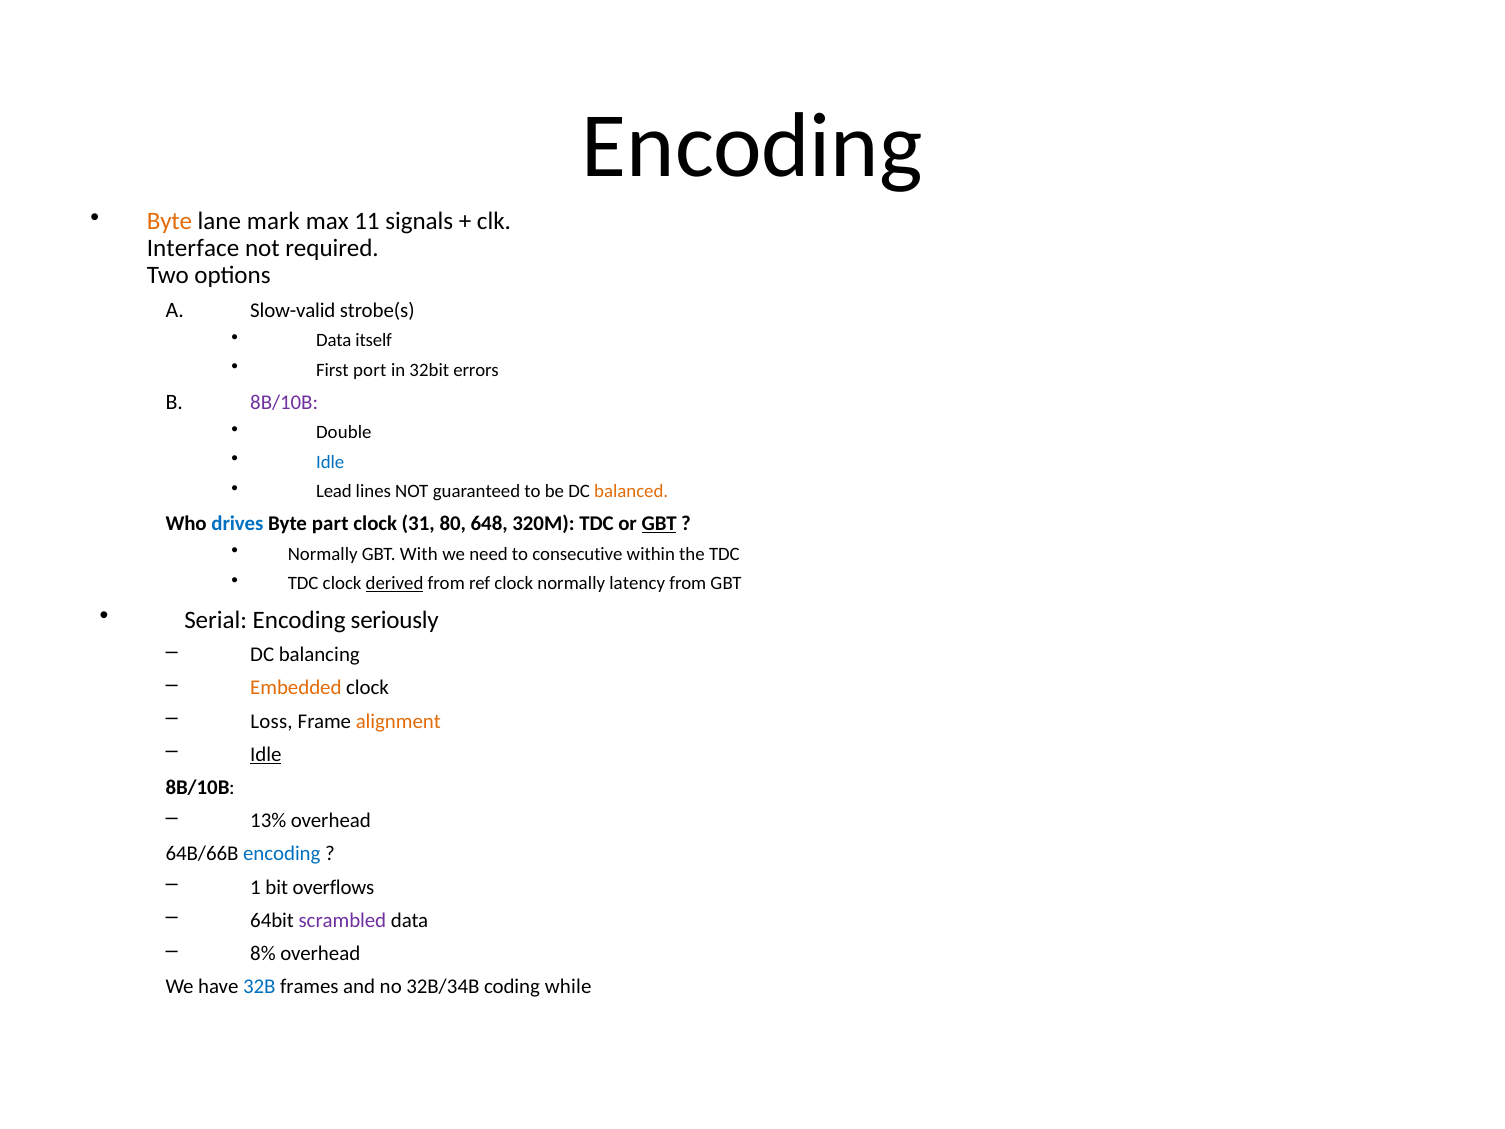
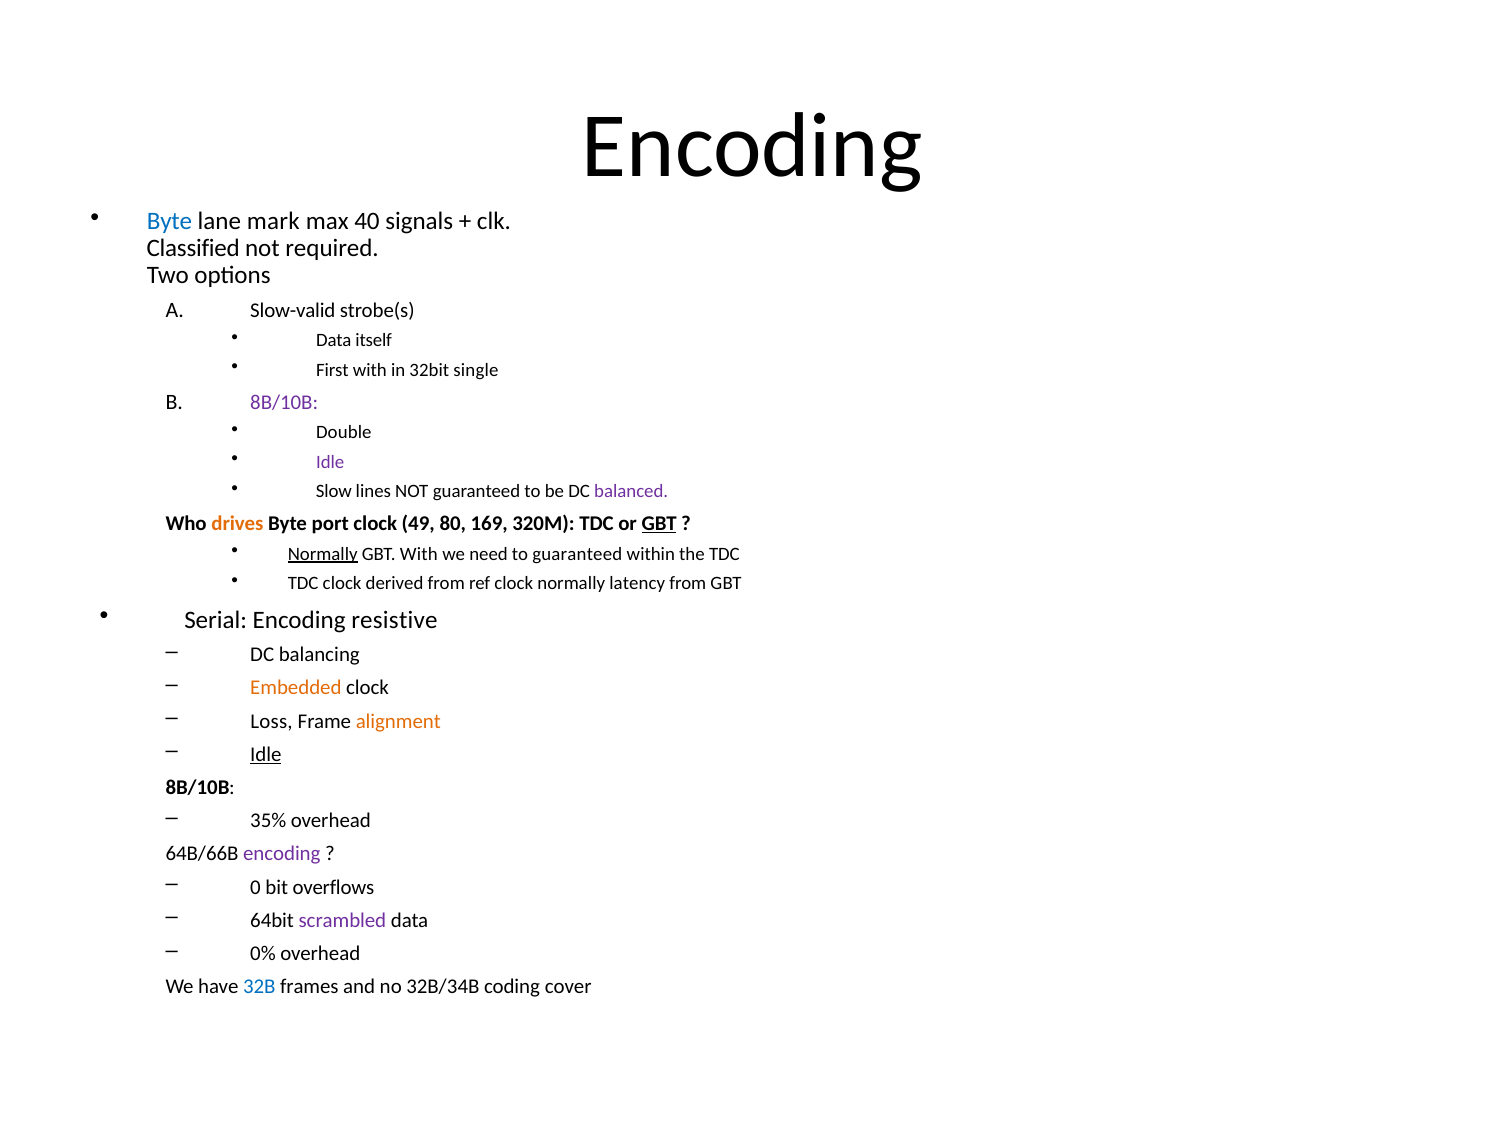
Byte at (169, 221) colour: orange -> blue
11: 11 -> 40
Interface: Interface -> Classified
First port: port -> with
errors: errors -> single
Idle at (330, 462) colour: blue -> purple
Lead: Lead -> Slow
balanced colour: orange -> purple
drives colour: blue -> orange
part: part -> port
31: 31 -> 49
648: 648 -> 169
Normally at (323, 554) underline: none -> present
to consecutive: consecutive -> guaranteed
derived underline: present -> none
seriously: seriously -> resistive
13%: 13% -> 35%
encoding at (282, 854) colour: blue -> purple
1: 1 -> 0
8%: 8% -> 0%
while: while -> cover
